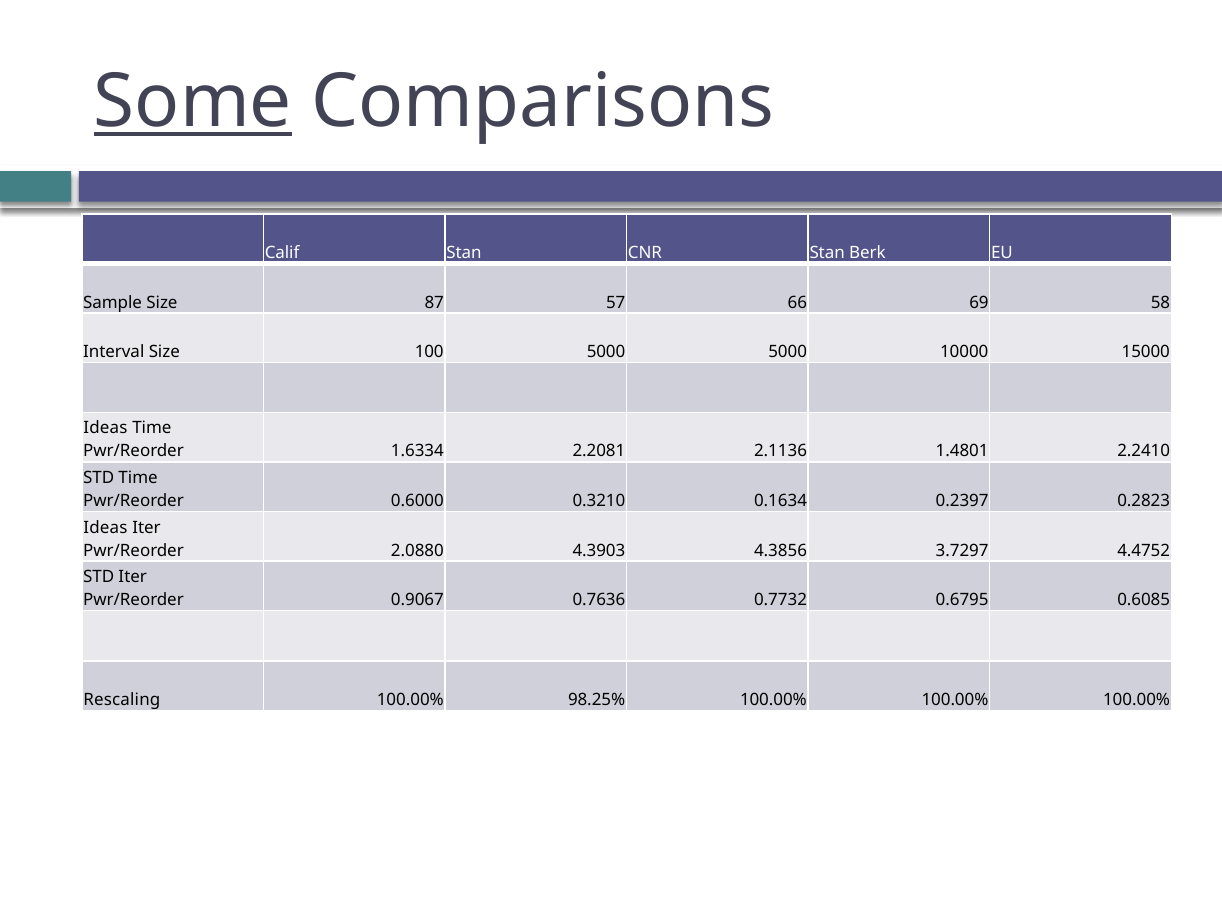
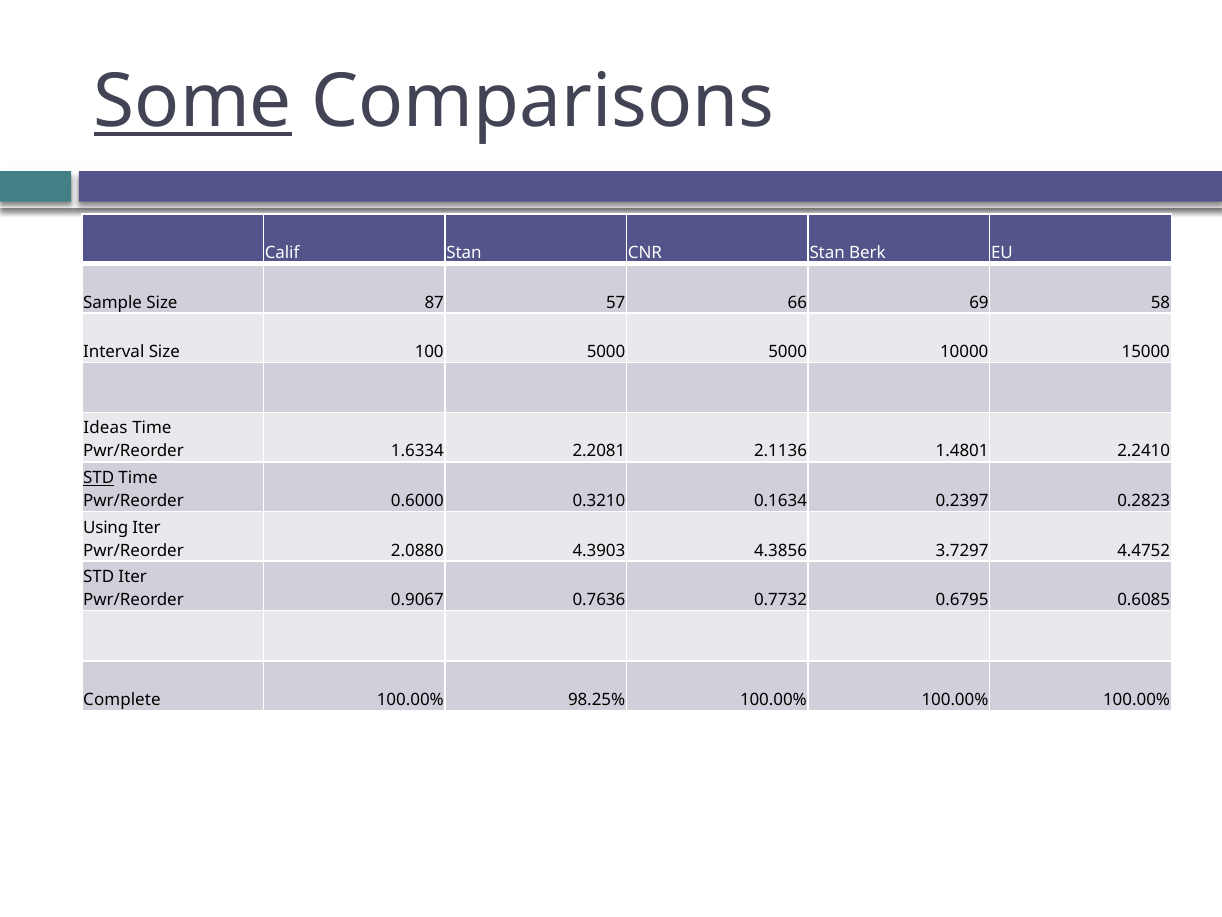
STD at (99, 478) underline: none -> present
Ideas at (106, 527): Ideas -> Using
Rescaling: Rescaling -> Complete
